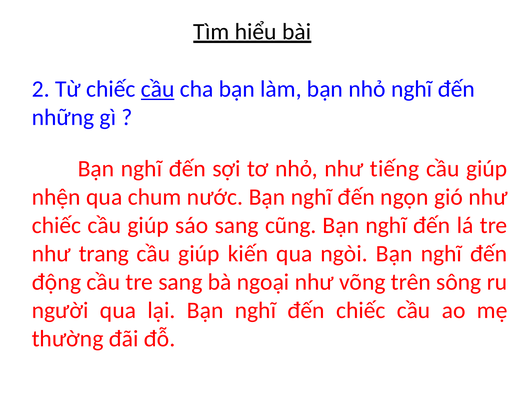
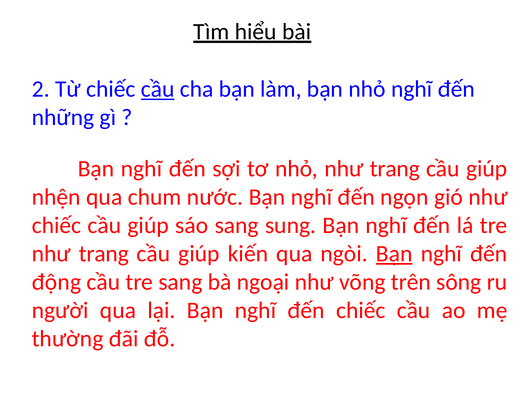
nhỏ như tiếng: tiếng -> trang
cũng: cũng -> sung
Bạn at (394, 254) underline: none -> present
